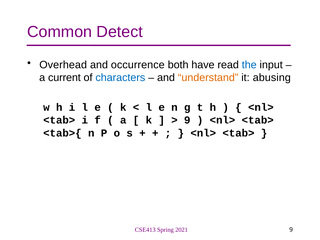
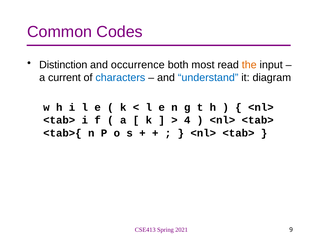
Detect: Detect -> Codes
Overhead: Overhead -> Distinction
have: have -> most
the colour: blue -> orange
understand colour: orange -> blue
abusing: abusing -> diagram
9 at (187, 120): 9 -> 4
